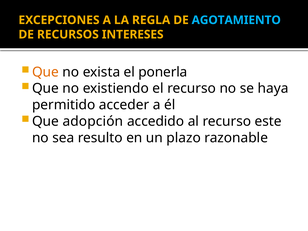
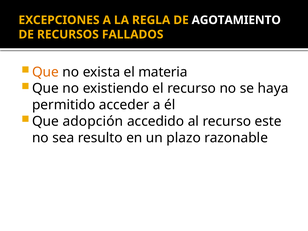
AGOTAMIENTO colour: light blue -> white
INTERESES: INTERESES -> FALLADOS
ponerla: ponerla -> materia
